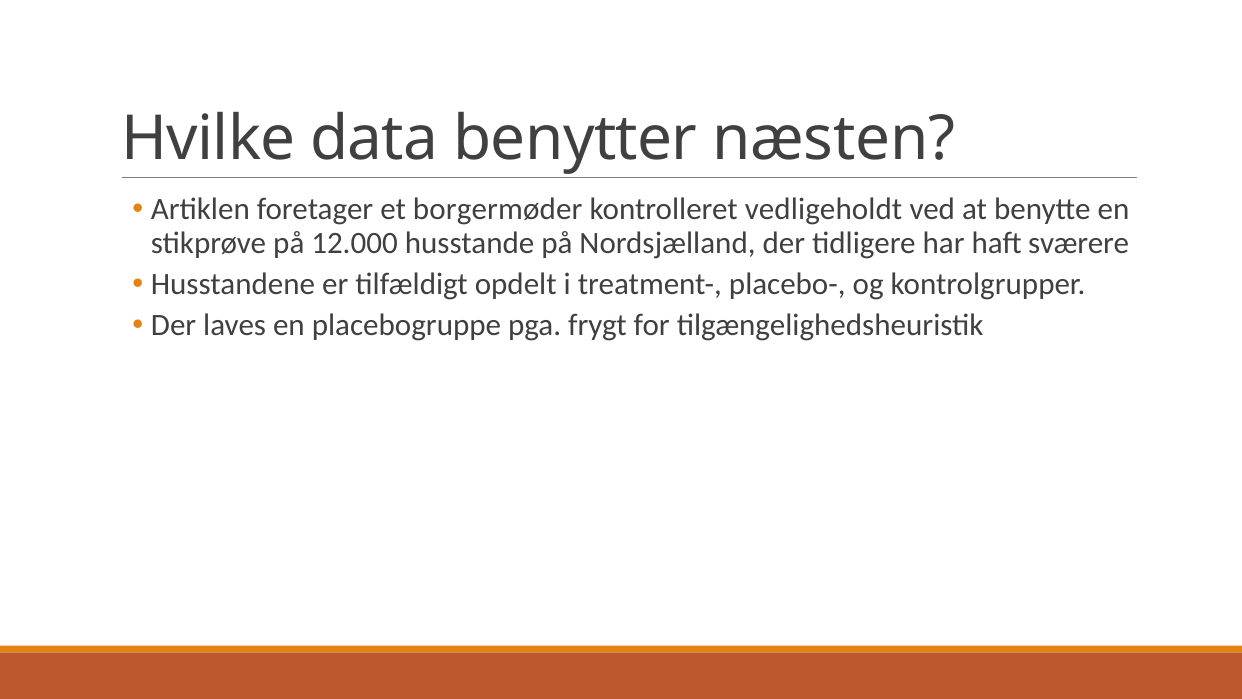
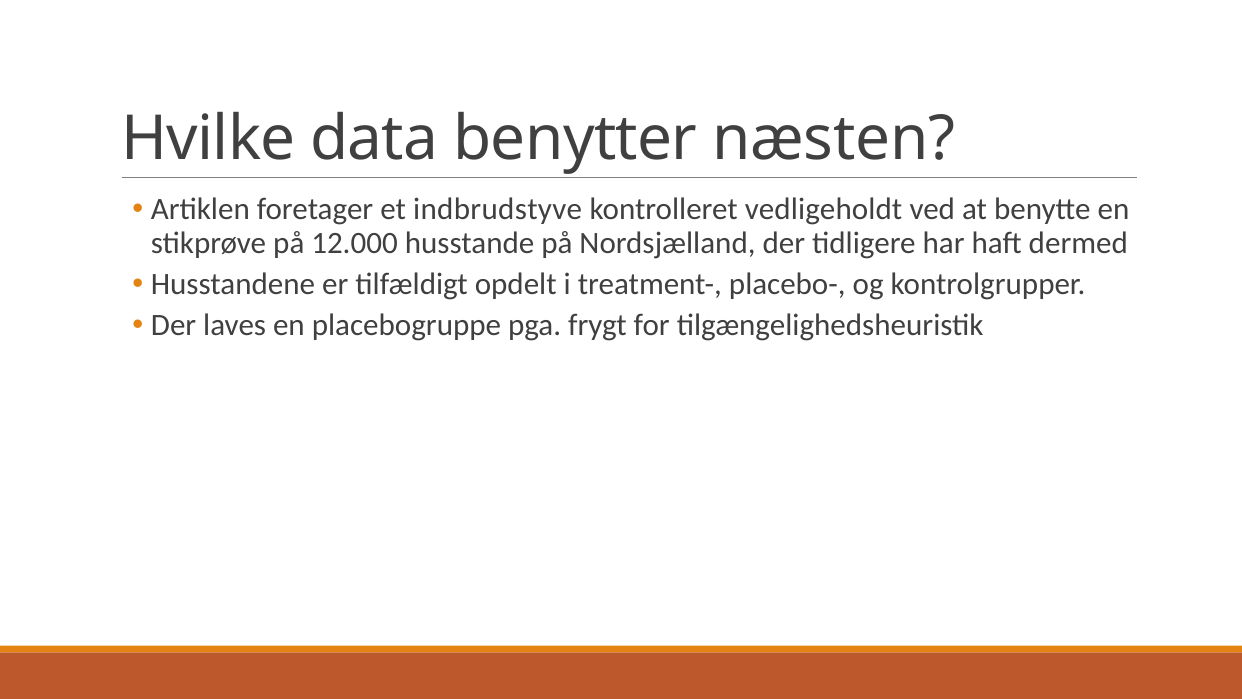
borgermøder: borgermøder -> indbrudstyve
sværere: sværere -> dermed
